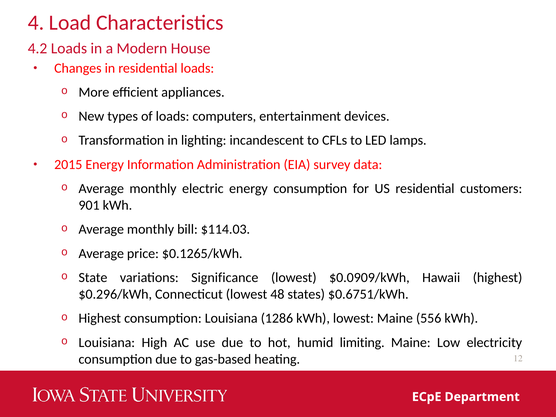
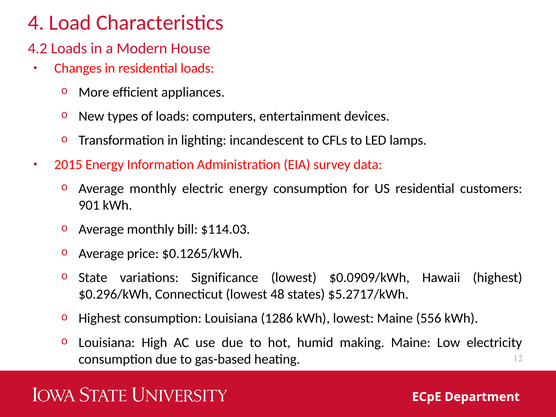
$0.6751/kWh: $0.6751/kWh -> $5.2717/kWh
limiting: limiting -> making
